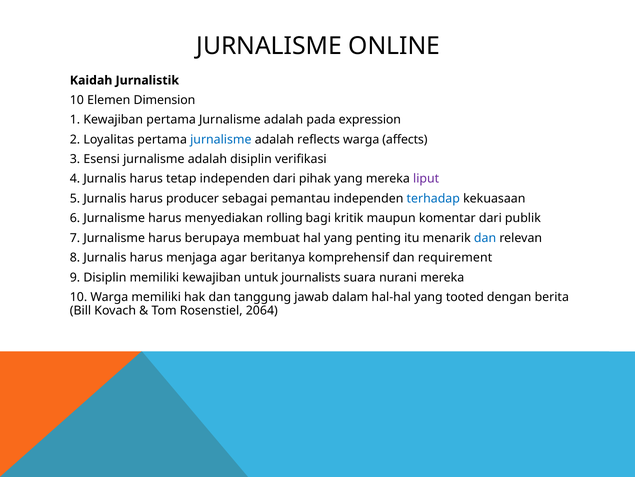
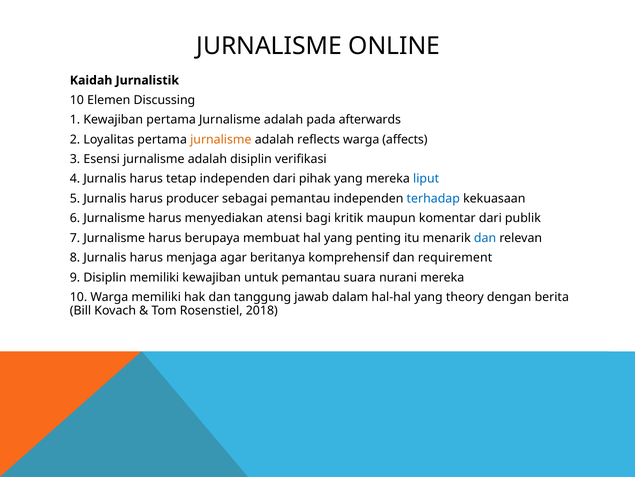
Dimension: Dimension -> Discussing
expression: expression -> afterwards
jurnalisme at (221, 139) colour: blue -> orange
liput colour: purple -> blue
rolling: rolling -> atensi
untuk journalists: journalists -> pemantau
tooted: tooted -> theory
2064: 2064 -> 2018
